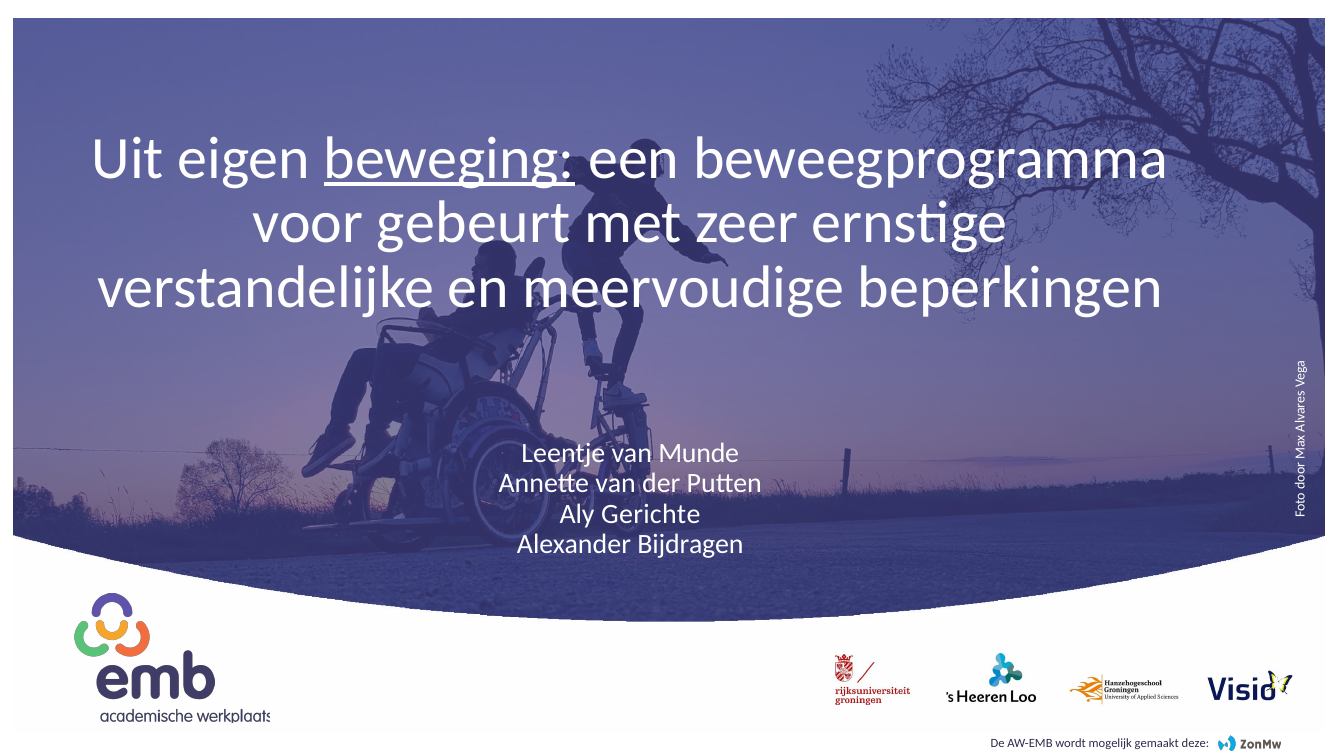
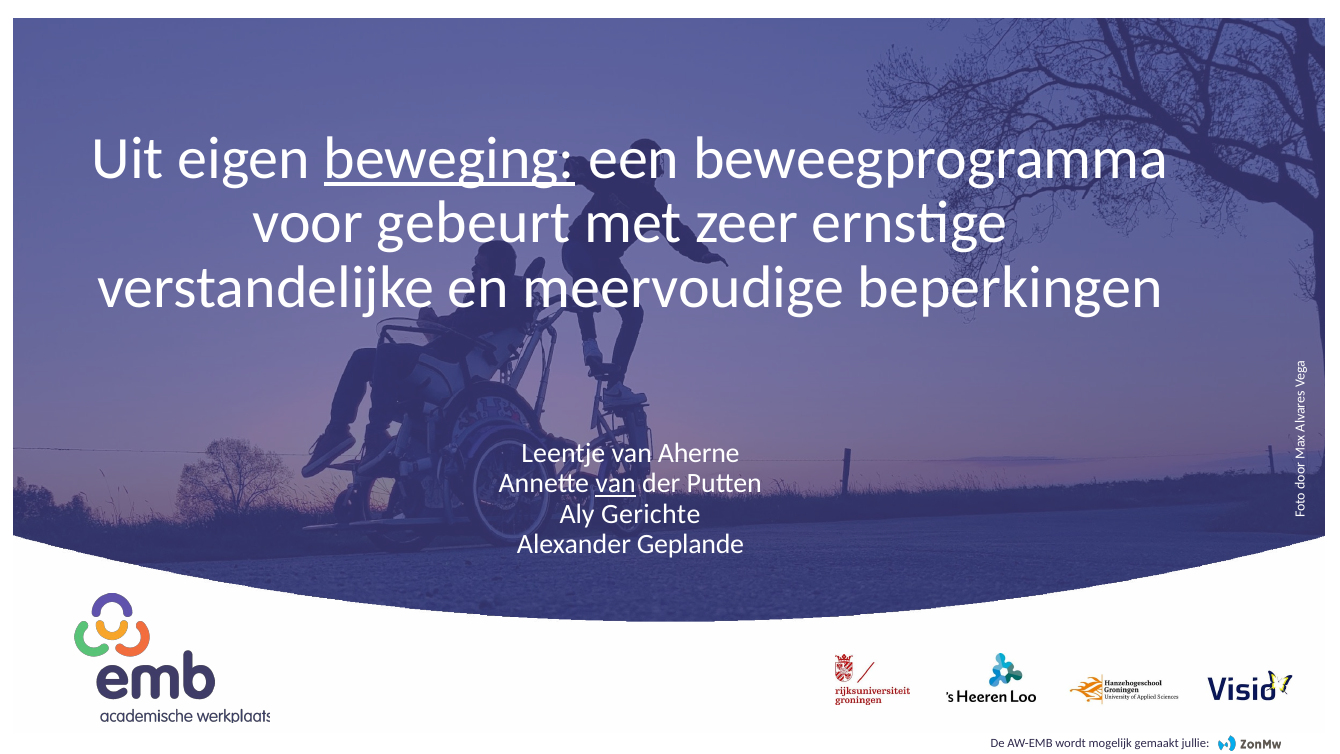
Munde: Munde -> Aherne
van at (616, 484) underline: none -> present
Bijdragen: Bijdragen -> Geplande
deze: deze -> jullie
